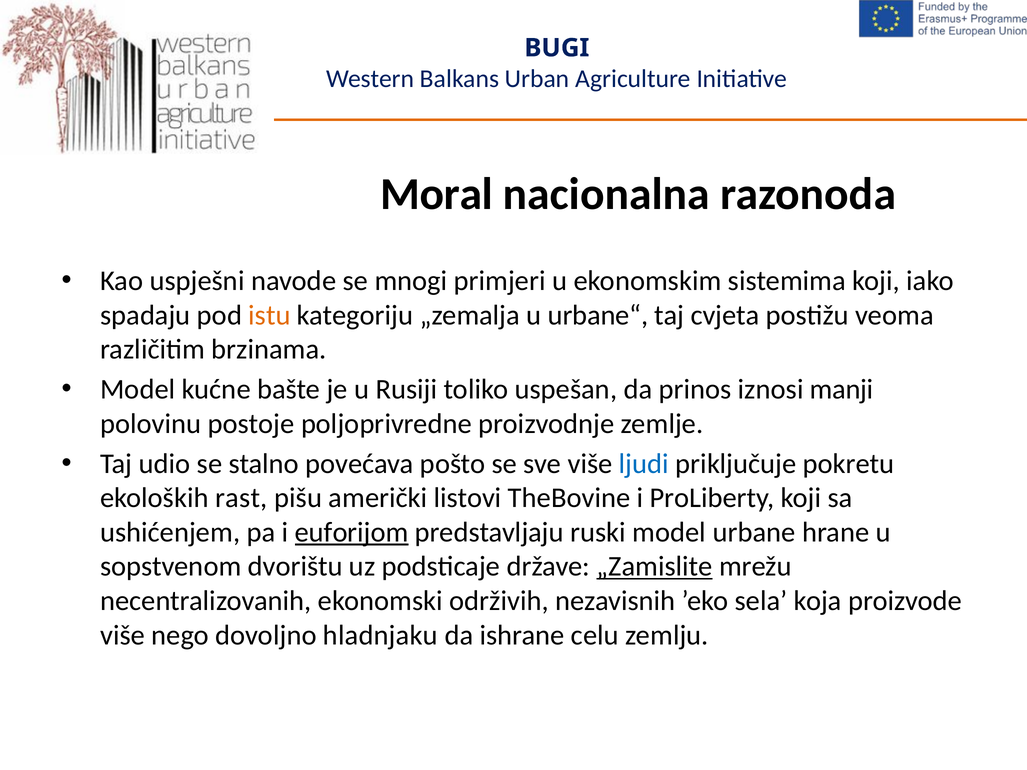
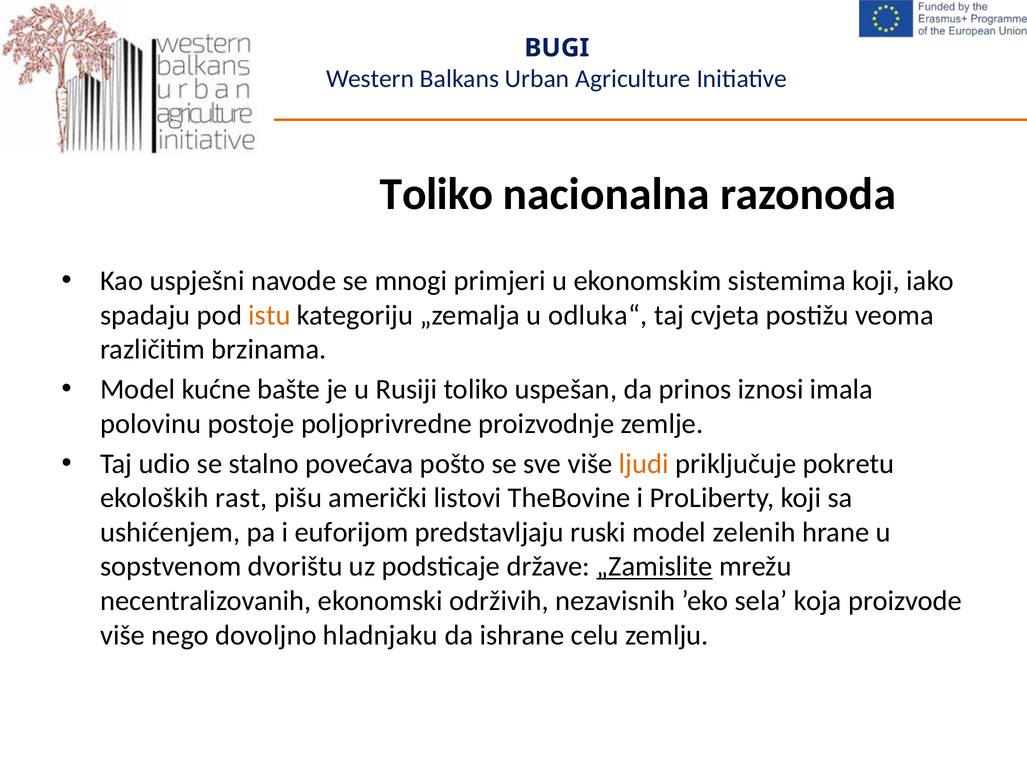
Moral at (437, 194): Moral -> Toliko
urbane“: urbane“ -> odluka“
manji: manji -> imala
ljudi colour: blue -> orange
euforijom underline: present -> none
urbane: urbane -> zelenih
